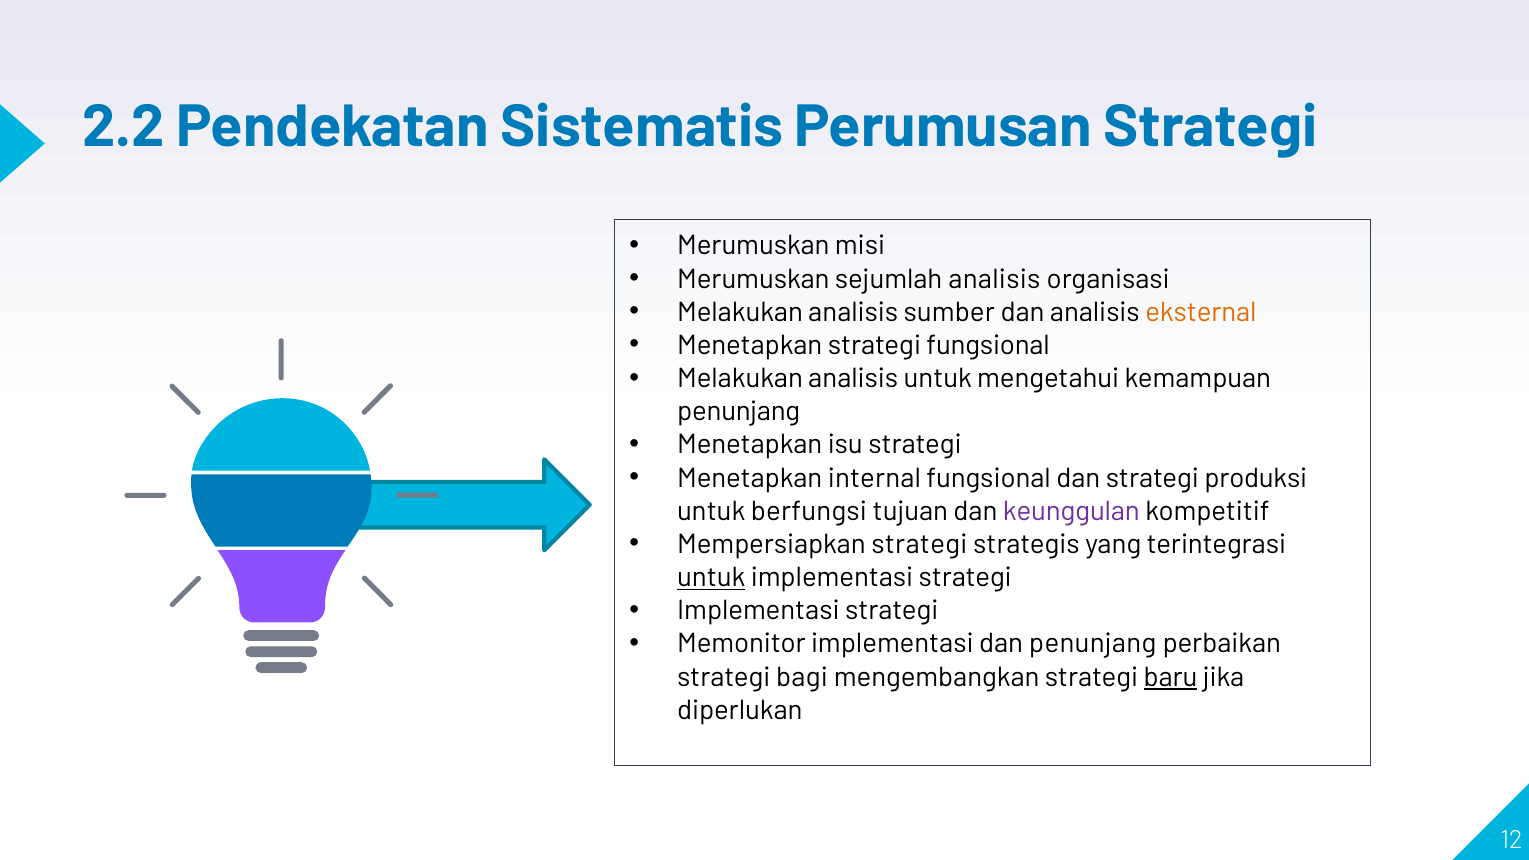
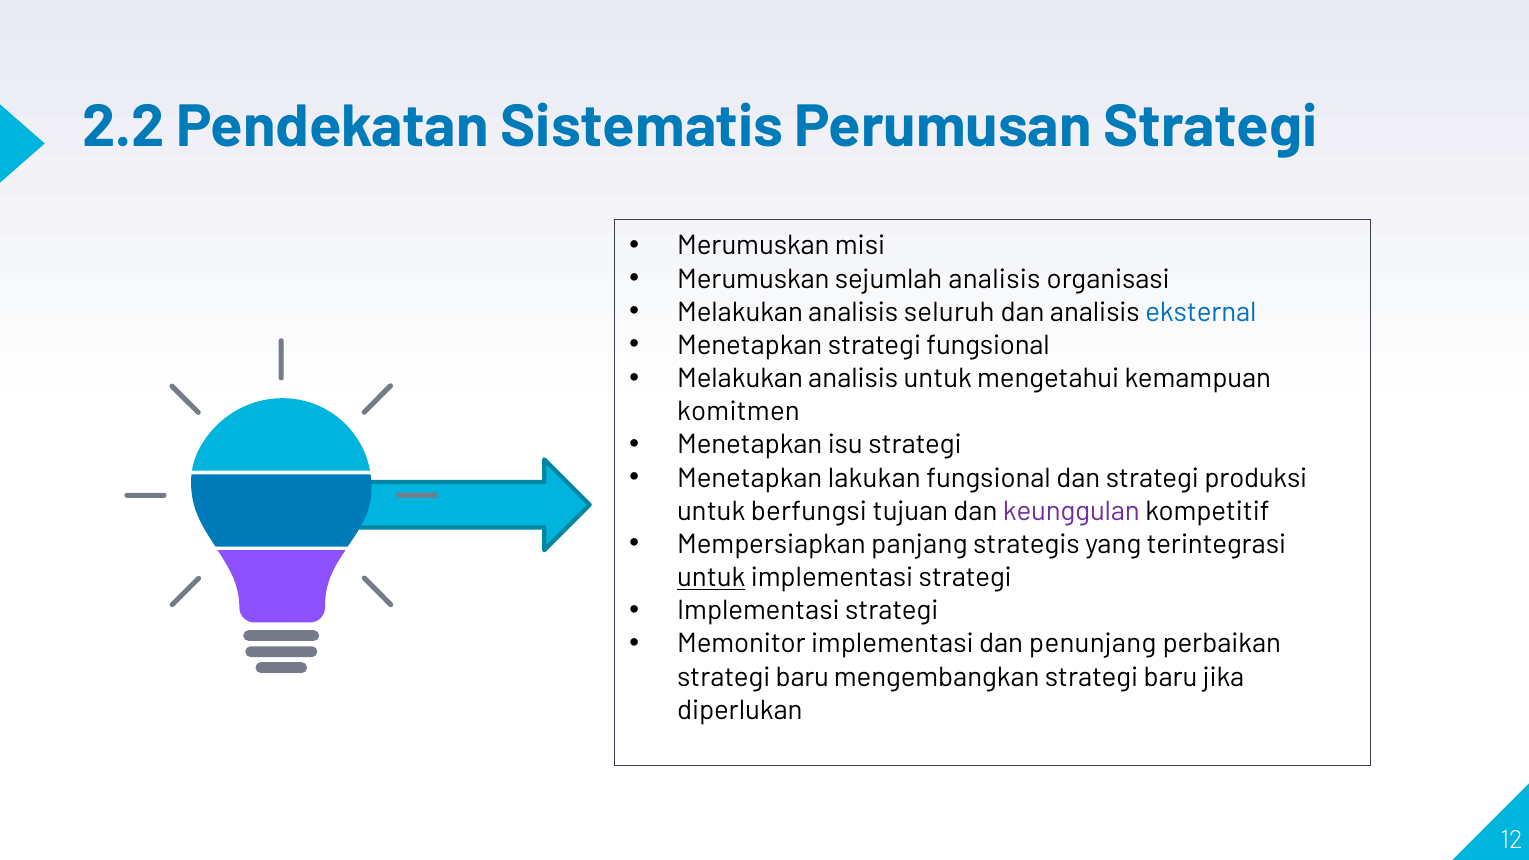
sumber: sumber -> seluruh
eksternal colour: orange -> blue
penunjang at (739, 412): penunjang -> komitmen
internal: internal -> lakukan
Mempersiapkan strategi: strategi -> panjang
bagi at (802, 677): bagi -> baru
baru at (1171, 677) underline: present -> none
